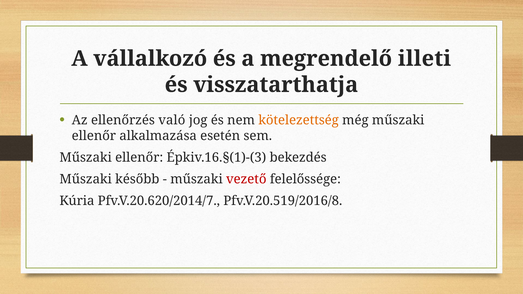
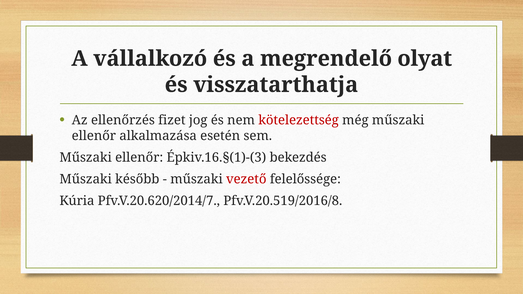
illeti: illeti -> olyat
való: való -> fizet
kötelezettség colour: orange -> red
